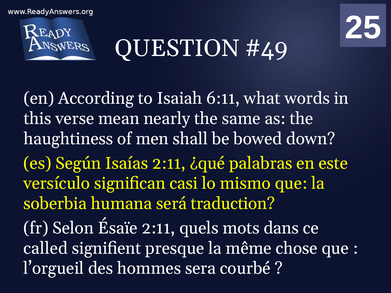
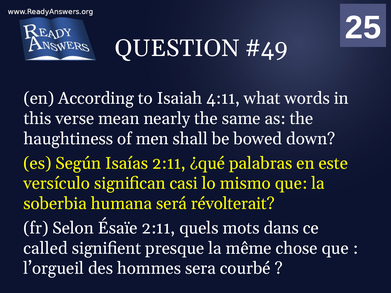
6:11: 6:11 -> 4:11
traduction: traduction -> révolterait
